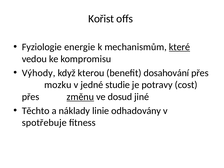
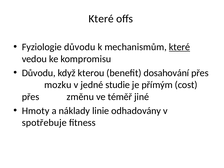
Kořist at (101, 19): Kořist -> Které
Fyziologie energie: energie -> důvodu
Výhody at (39, 73): Výhody -> Důvodu
potravy: potravy -> přímým
změnu underline: present -> none
dosud: dosud -> téměř
Těchto: Těchto -> Hmoty
